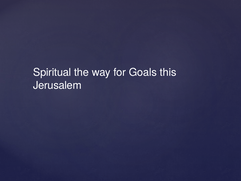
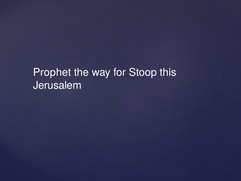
Spiritual: Spiritual -> Prophet
Goals: Goals -> Stoop
